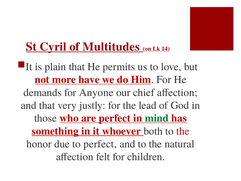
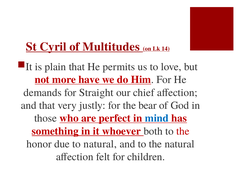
Anyone: Anyone -> Straight
lead: lead -> bear
mind colour: green -> blue
to perfect: perfect -> natural
